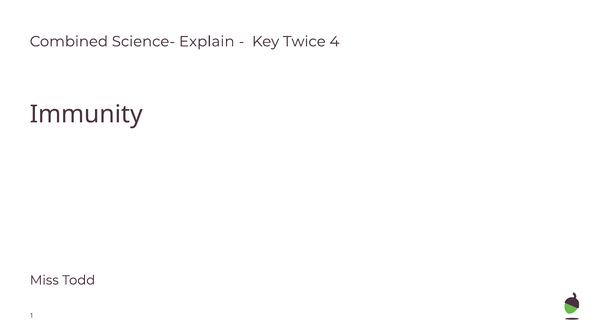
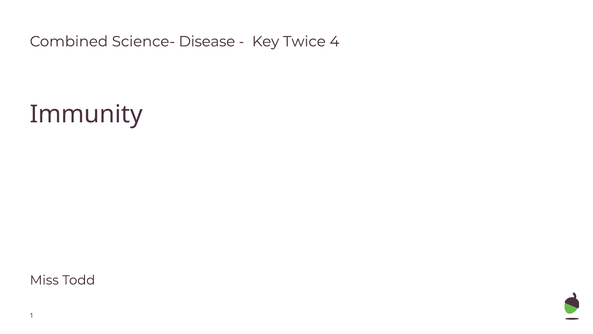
Explain: Explain -> Disease
